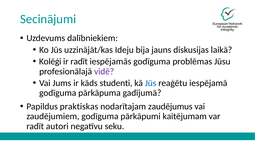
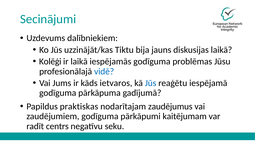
Ideju: Ideju -> Tiktu
ir radīt: radīt -> laikā
vidē colour: purple -> blue
studenti: studenti -> ietvaros
autori: autori -> centrs
